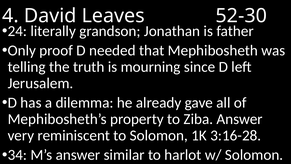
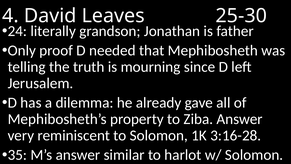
52-30: 52-30 -> 25-30
34: 34 -> 35
